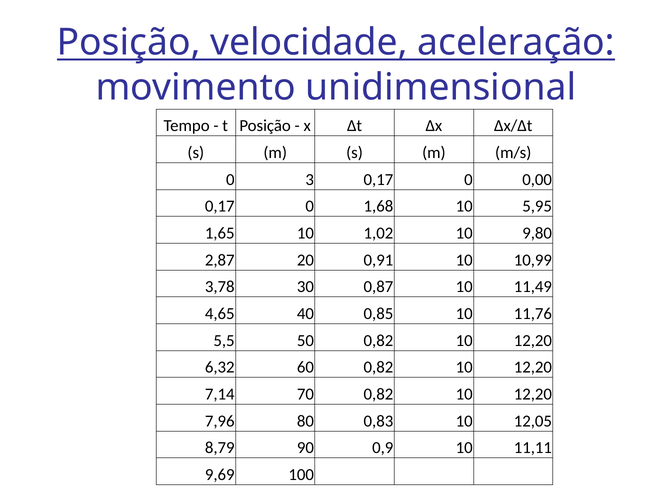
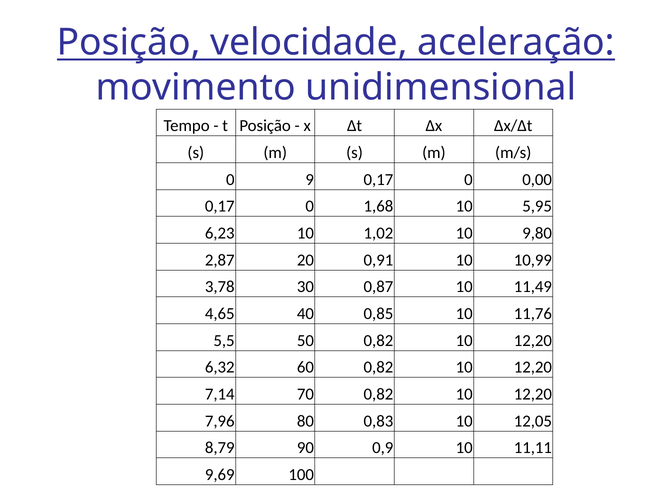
3: 3 -> 9
1,65: 1,65 -> 6,23
